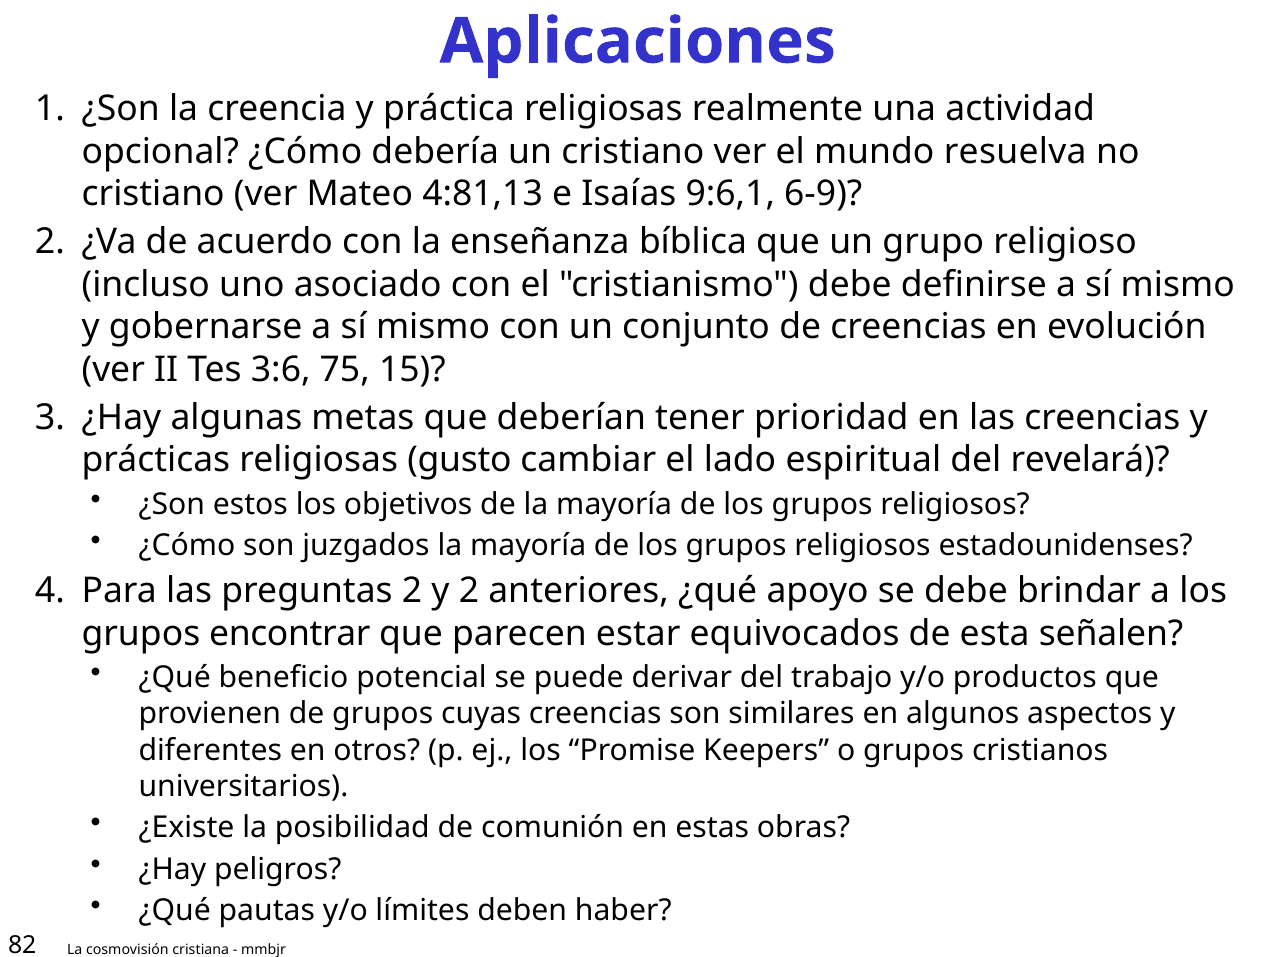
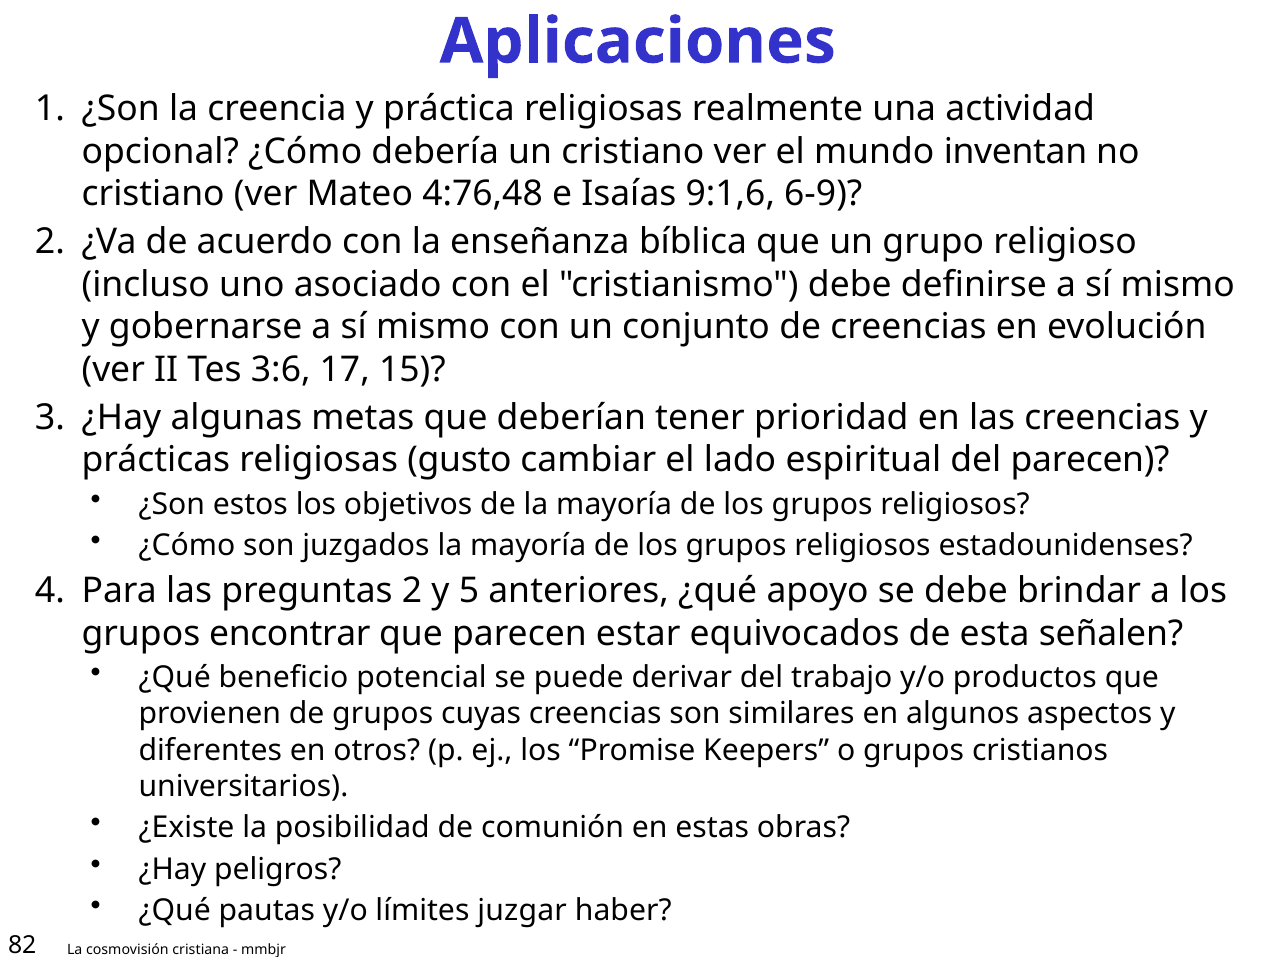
resuelva: resuelva -> inventan
4:81,13: 4:81,13 -> 4:76,48
9:6,1: 9:6,1 -> 9:1,6
75: 75 -> 17
del revelará: revelará -> parecen
y 2: 2 -> 5
deben: deben -> juzgar
